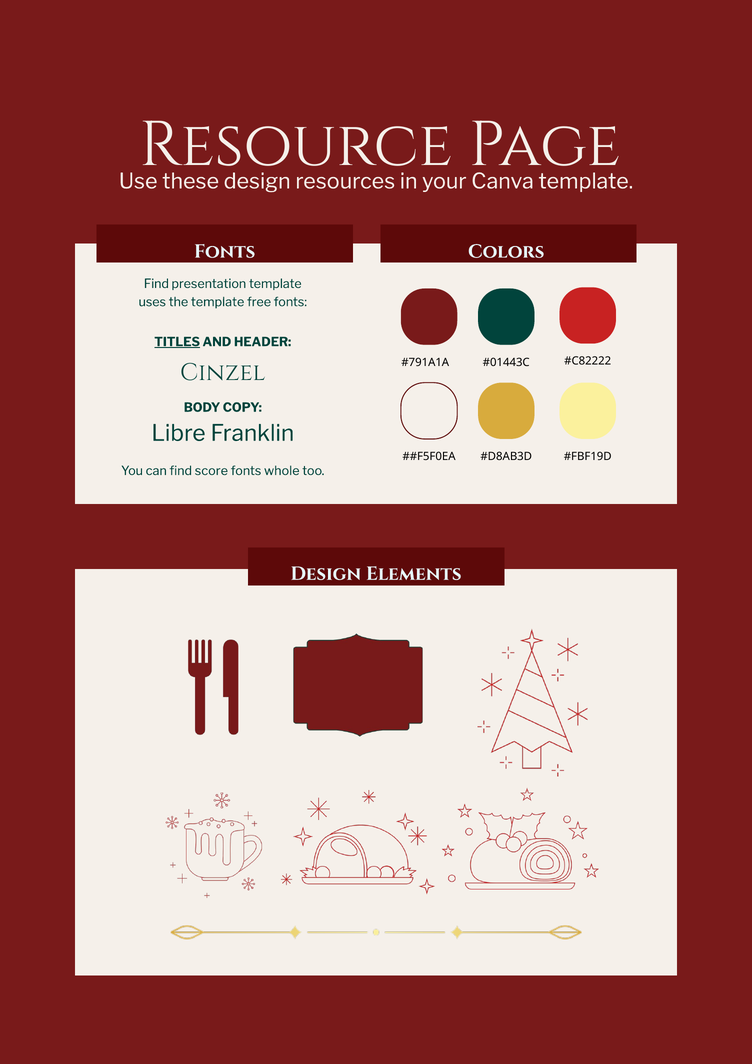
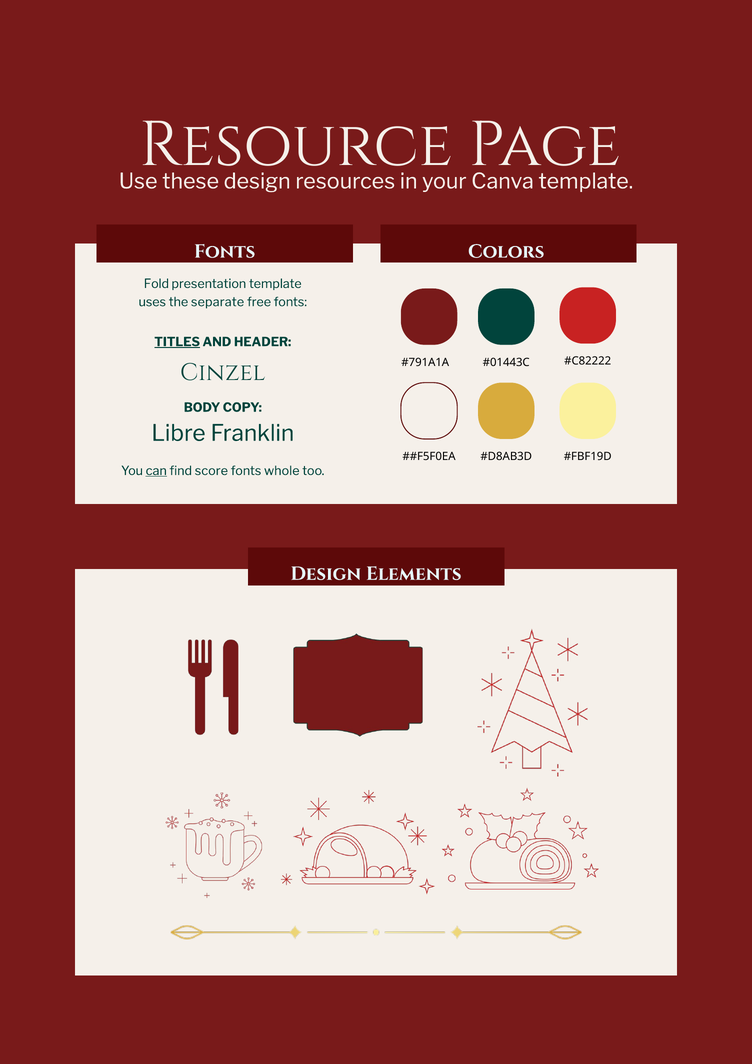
Find at (156, 284): Find -> Fold
the template: template -> separate
can underline: none -> present
